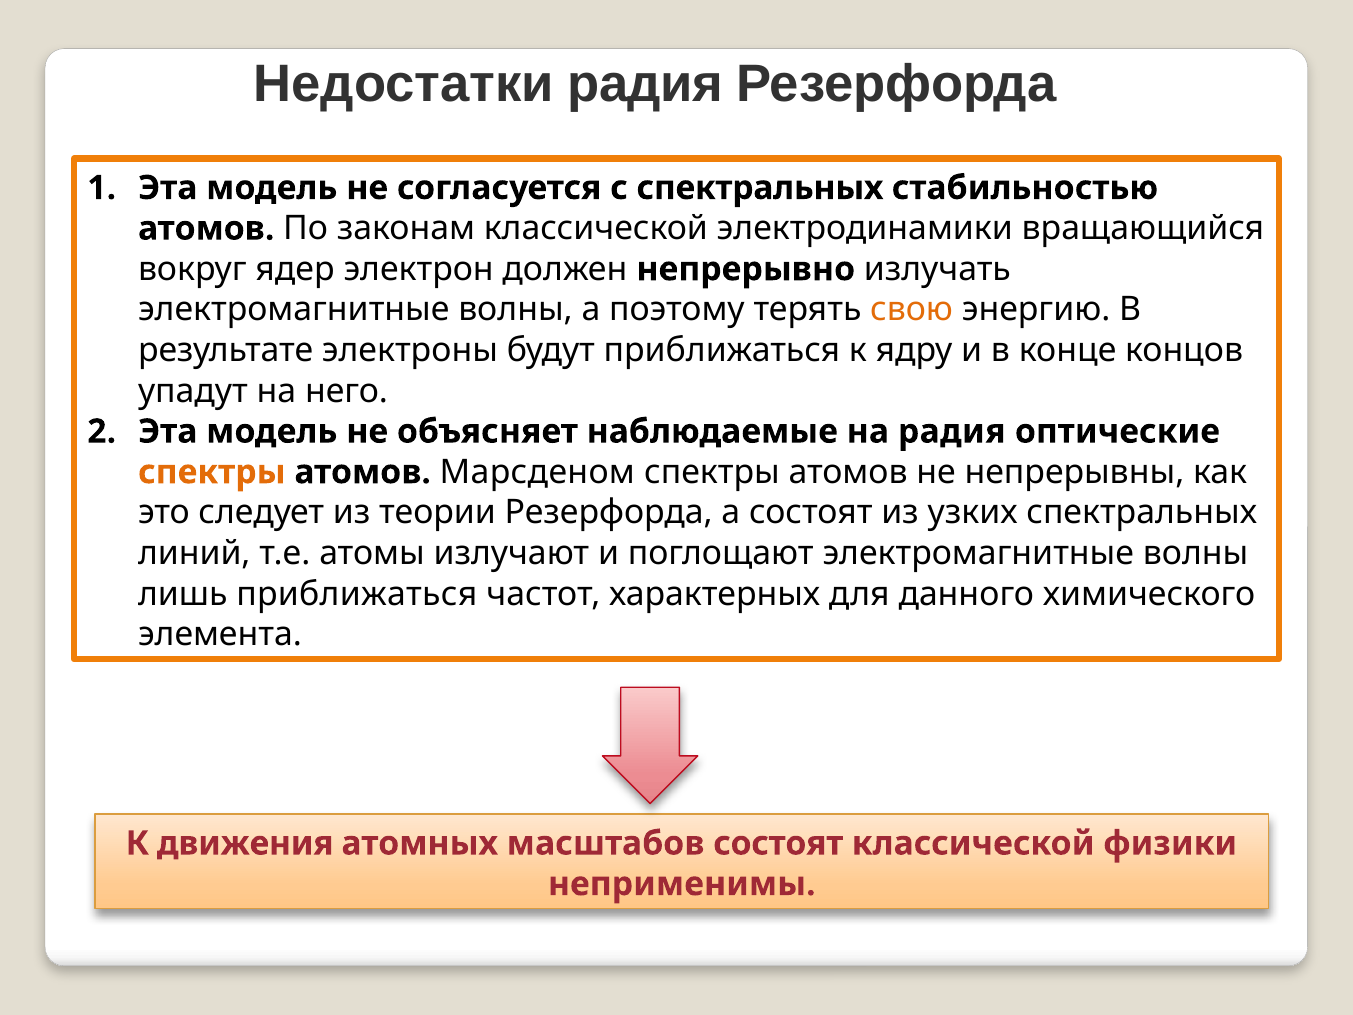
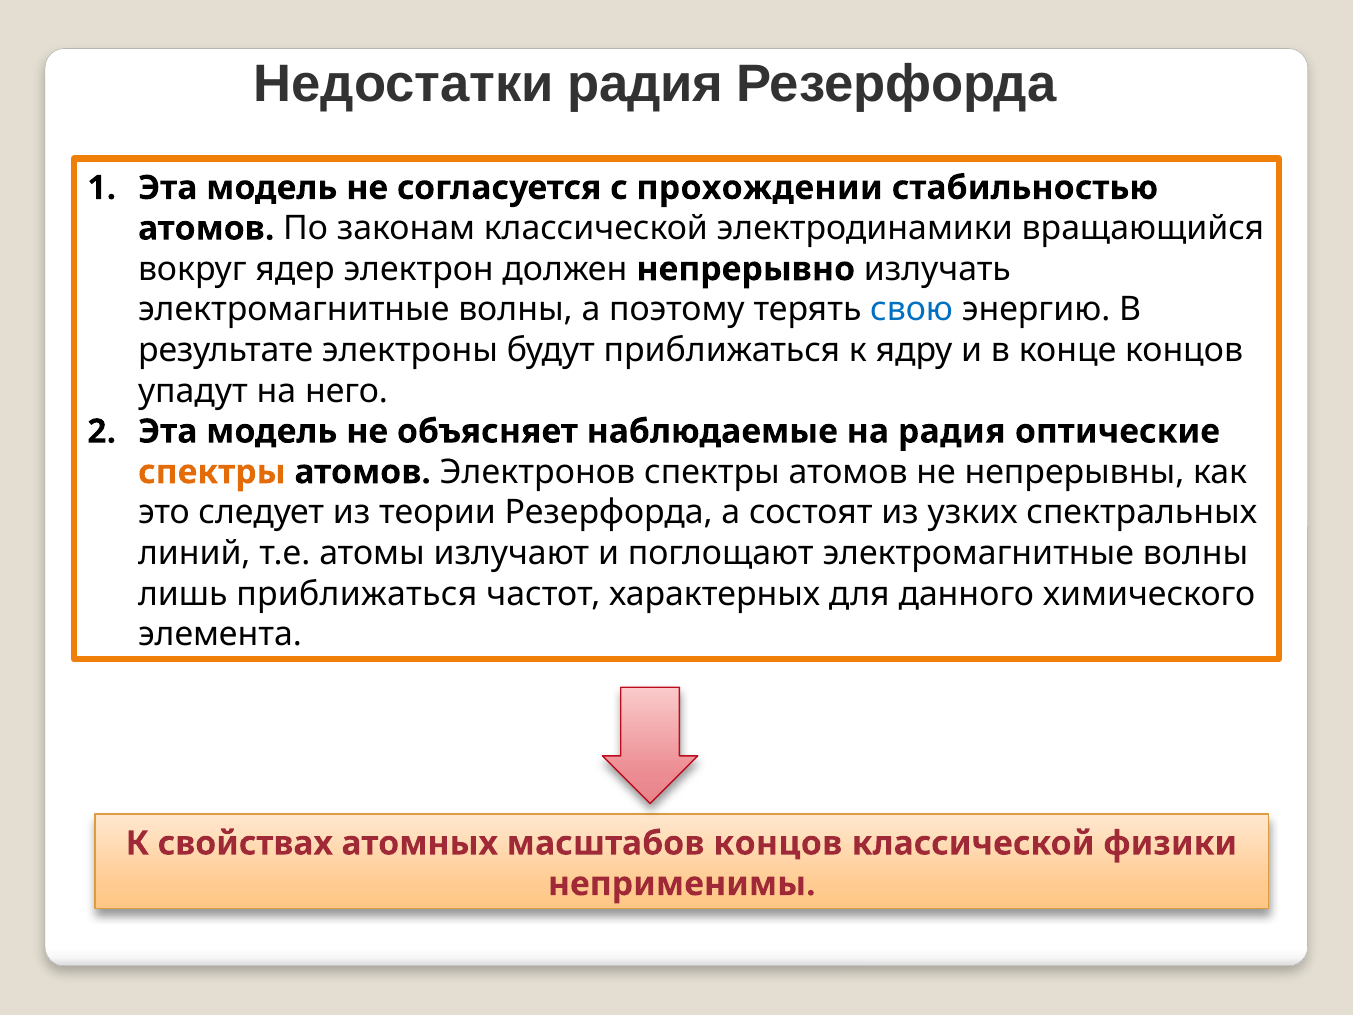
с спектральных: спектральных -> прохождении
свою colour: orange -> blue
Марсденом: Марсденом -> Электронов
движения: движения -> свойствах
масштабов состоят: состоят -> концов
